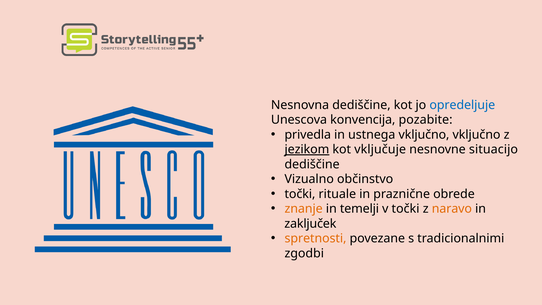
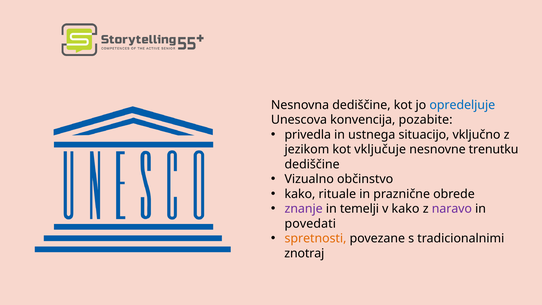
ustnega vključno: vključno -> situacijo
jezikom underline: present -> none
situacijo: situacijo -> trenutku
točki at (300, 194): točki -> kako
znanje colour: orange -> purple
v točki: točki -> kako
naravo colour: orange -> purple
zaključek: zaključek -> povedati
zgodbi: zgodbi -> znotraj
